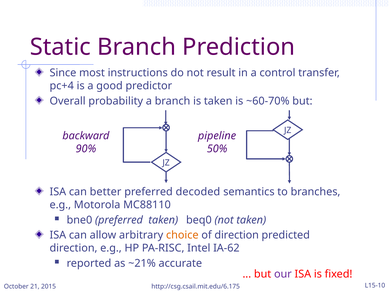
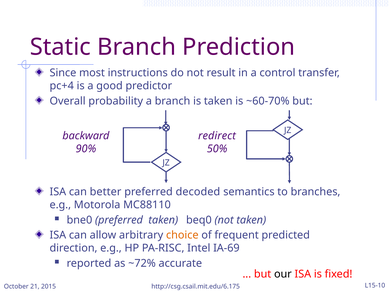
pipeline: pipeline -> redirect
of direction: direction -> frequent
IA-62: IA-62 -> IA-69
~21%: ~21% -> ~72%
our colour: purple -> black
